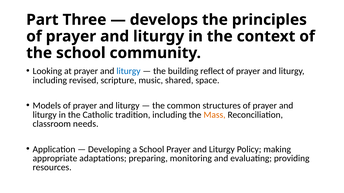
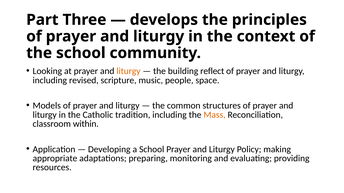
liturgy at (128, 71) colour: blue -> orange
shared: shared -> people
needs: needs -> within
